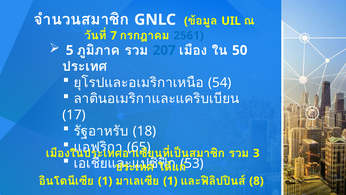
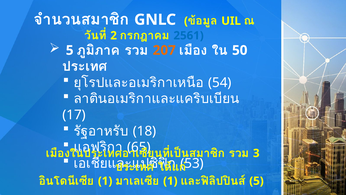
7: 7 -> 2
207 colour: blue -> orange
8 at (256, 181): 8 -> 5
